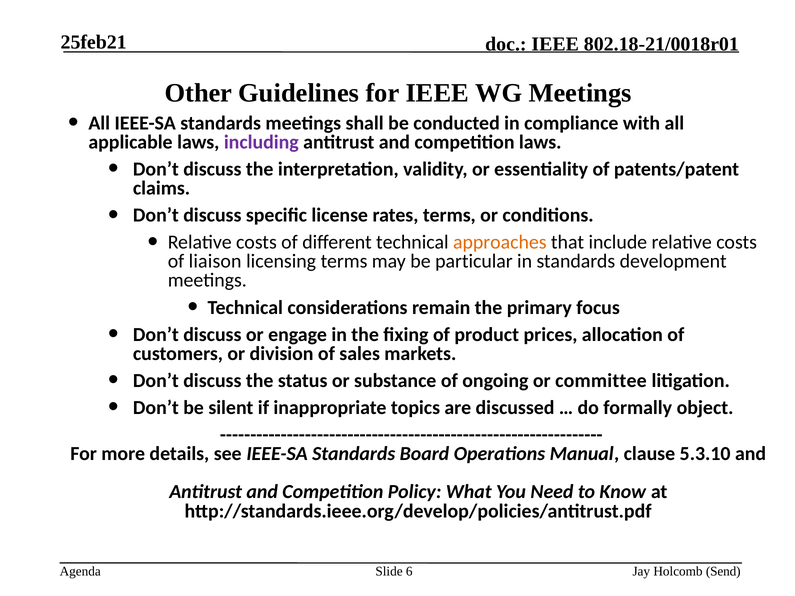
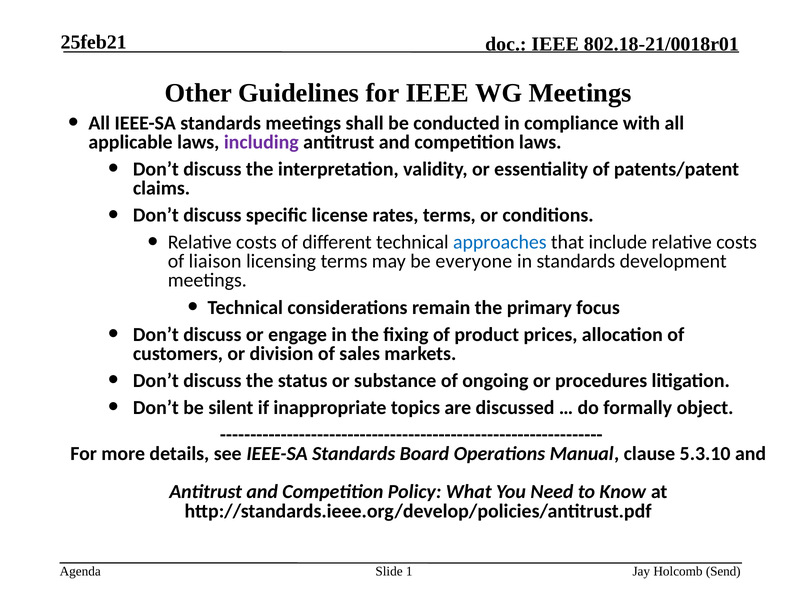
approaches colour: orange -> blue
particular: particular -> everyone
committee: committee -> procedures
6: 6 -> 1
